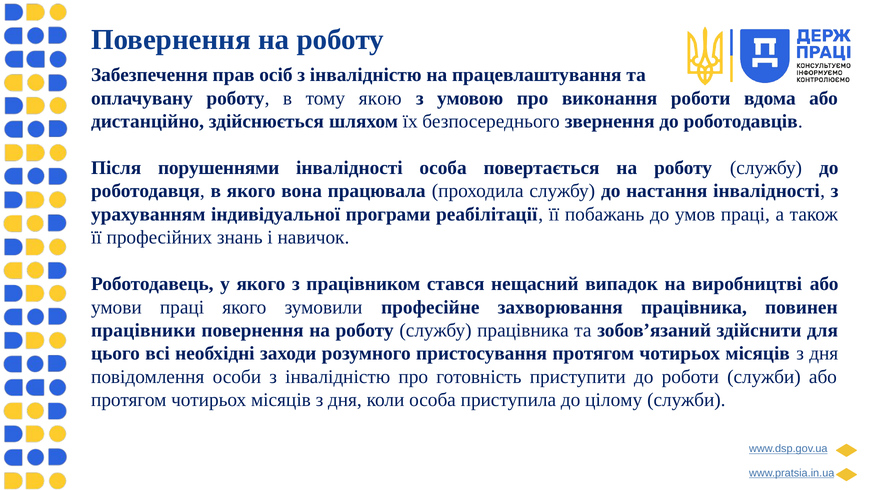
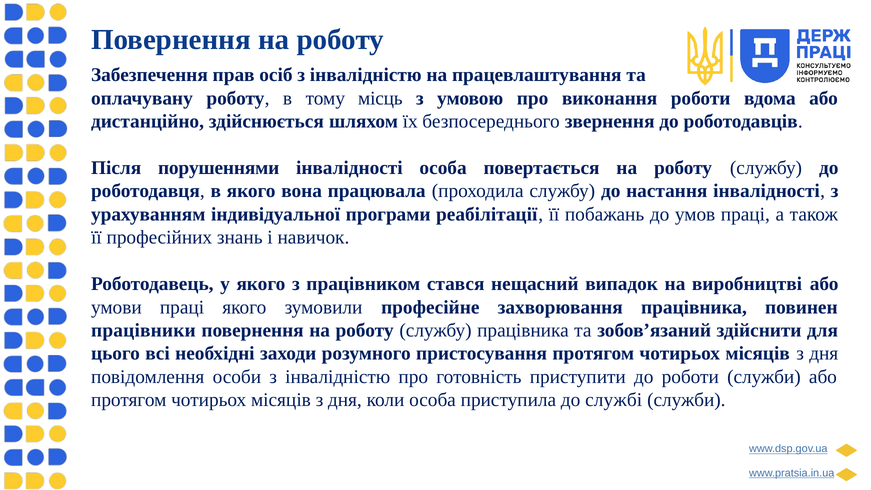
якою: якою -> місць
цілому: цілому -> службі
